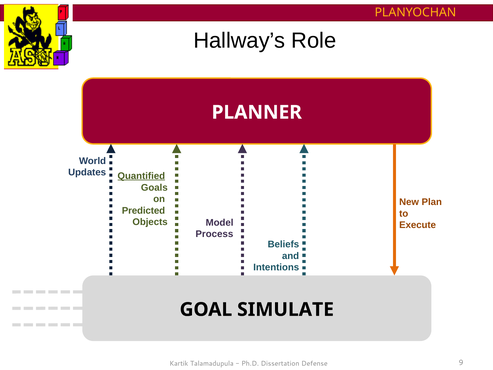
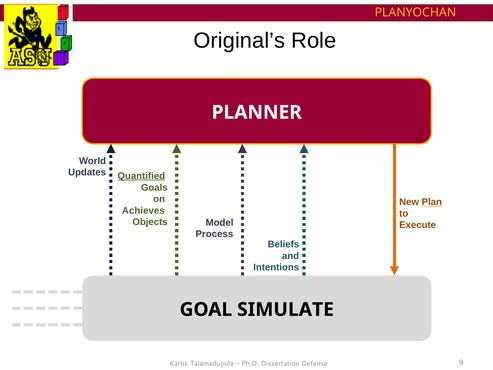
Hallway’s: Hallway’s -> Original’s
Plan underline: none -> present
Predicted: Predicted -> Achieves
